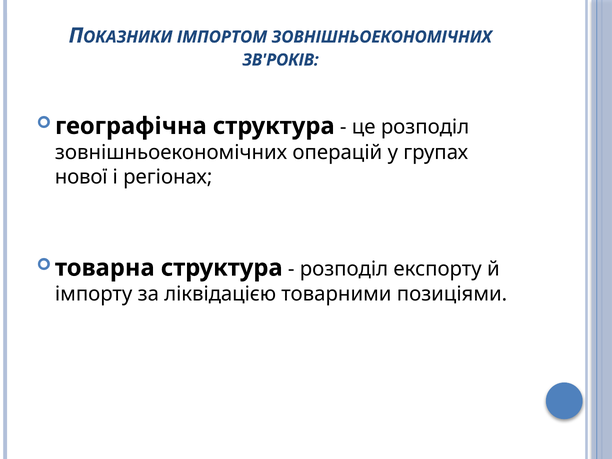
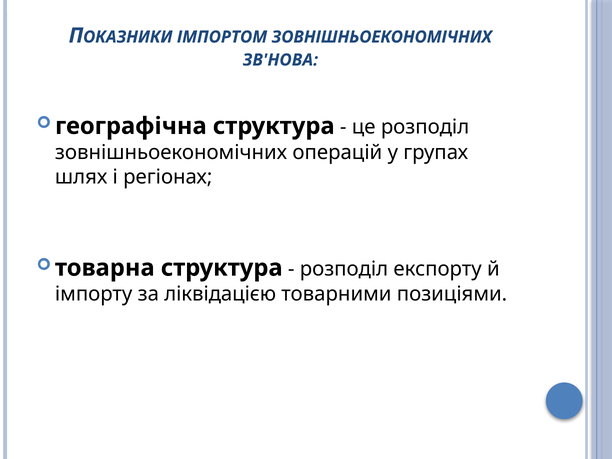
ЗВ'РОКІВ: ЗВ'РОКІВ -> ЗВ'НОВА
нової: нової -> шлях
